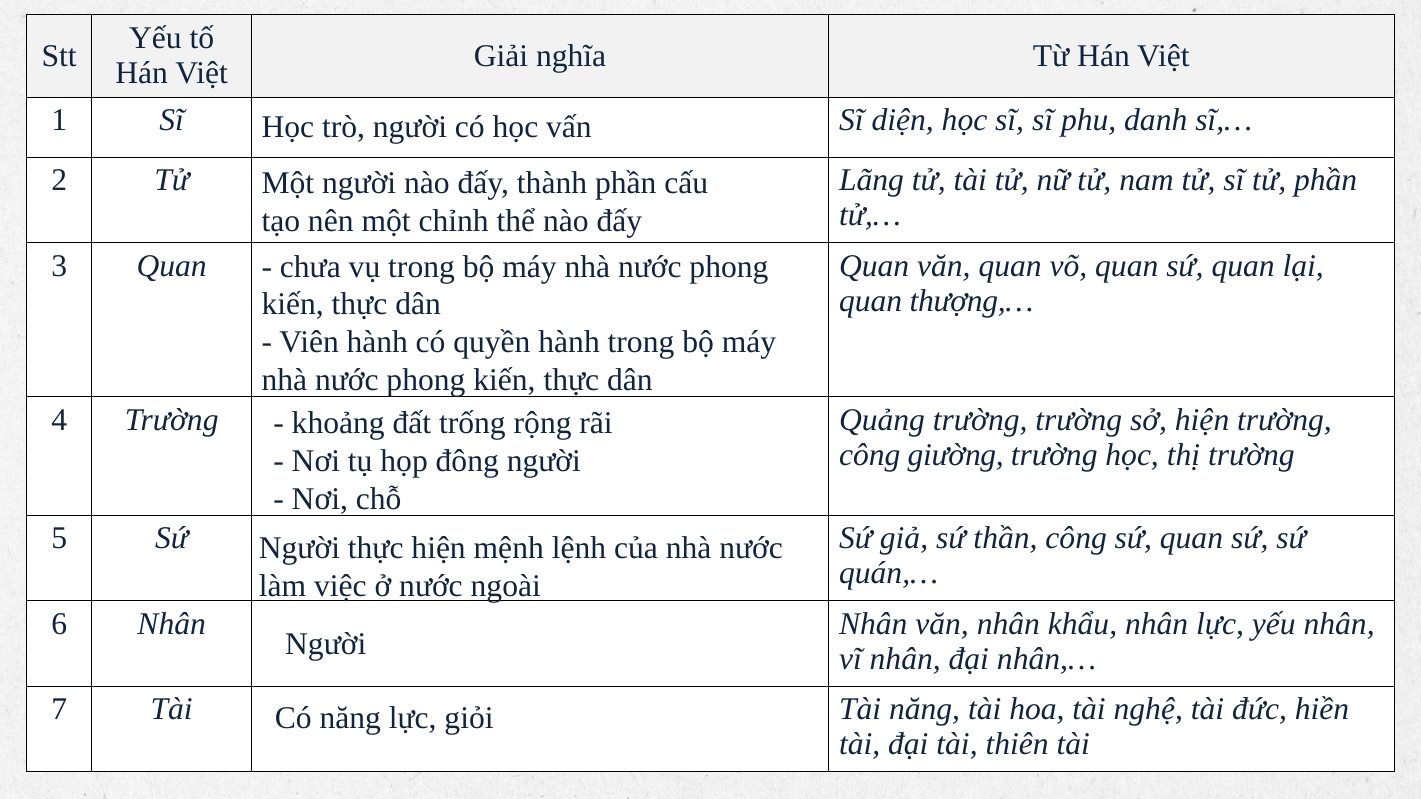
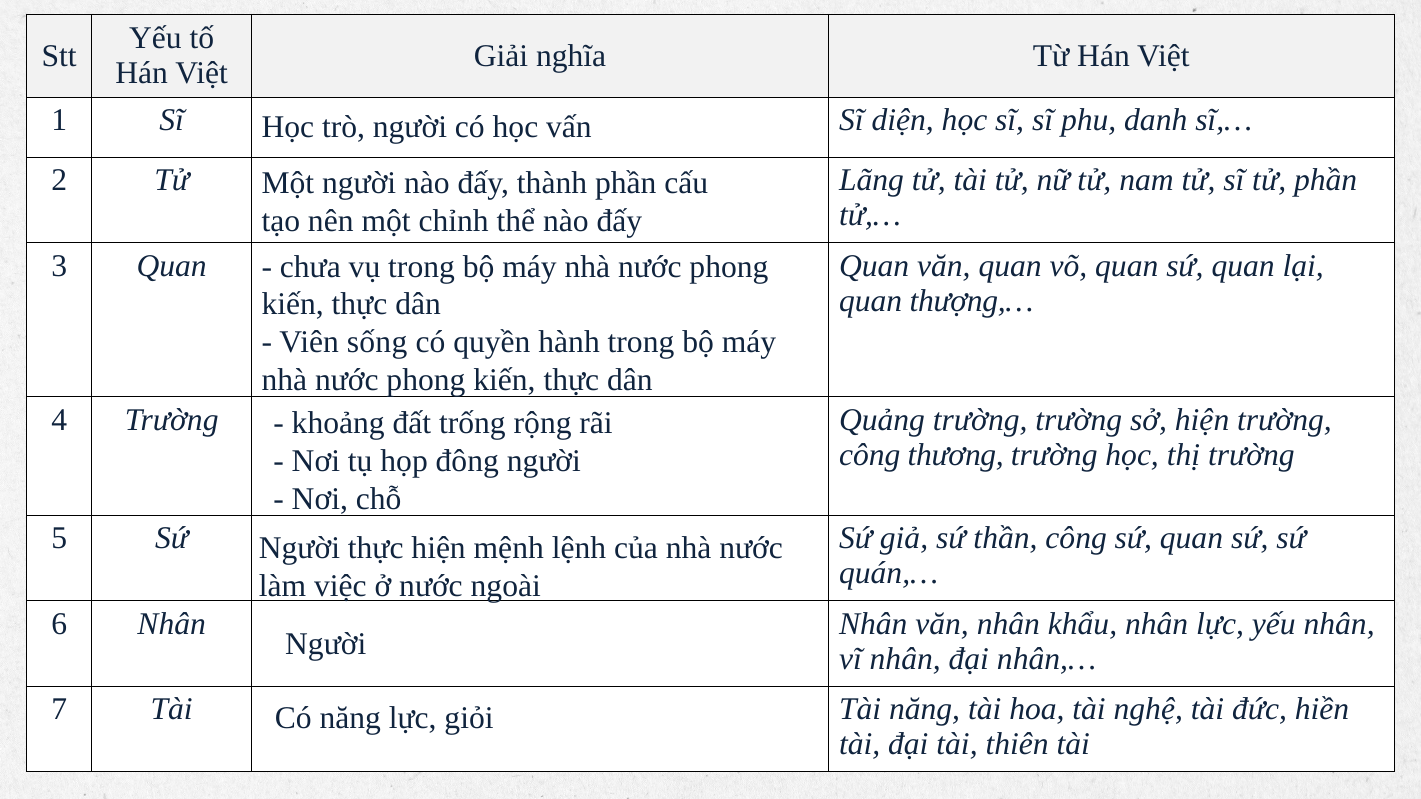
Viên hành: hành -> sống
giường: giường -> thương
